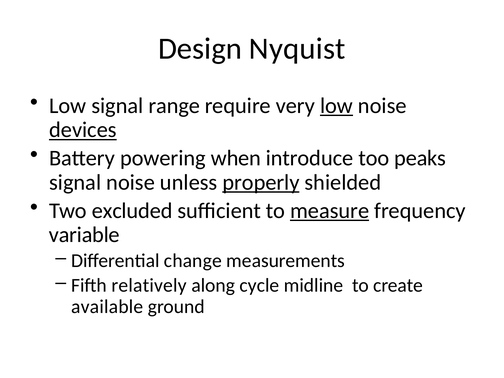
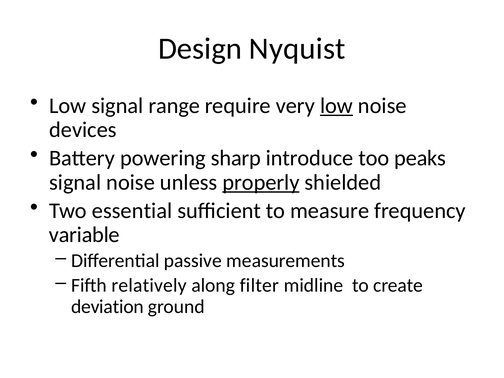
devices underline: present -> none
when: when -> sharp
excluded: excluded -> essential
measure underline: present -> none
change: change -> passive
cycle: cycle -> filter
available: available -> deviation
